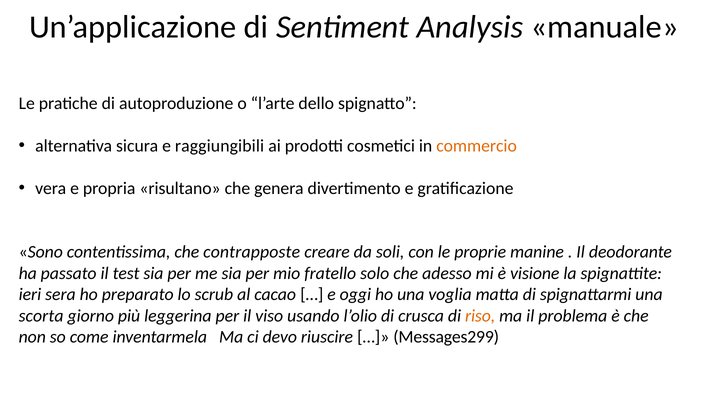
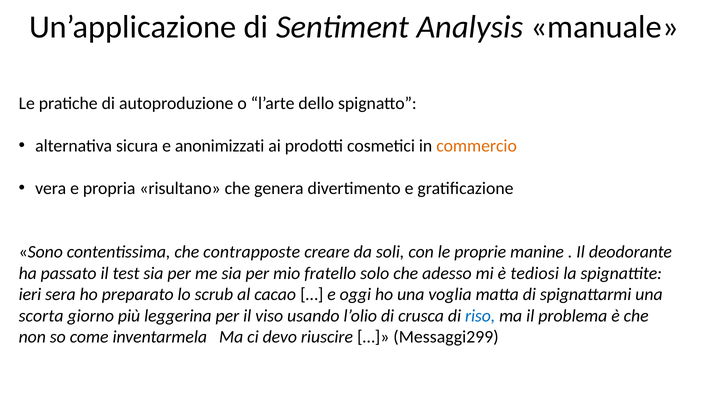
raggiungibili: raggiungibili -> anonimizzati
visione: visione -> tediosi
riso colour: orange -> blue
Messages299: Messages299 -> Messaggi299
